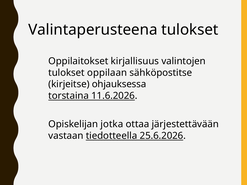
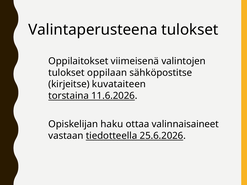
kirjallisuus: kirjallisuus -> viimeisenä
ohjauksessa: ohjauksessa -> kuvataiteen
jotka: jotka -> haku
järjestettävään: järjestettävään -> valinnaisaineet
